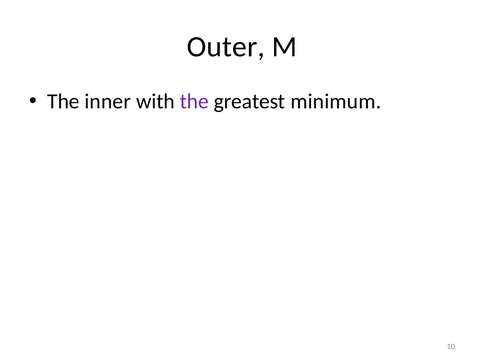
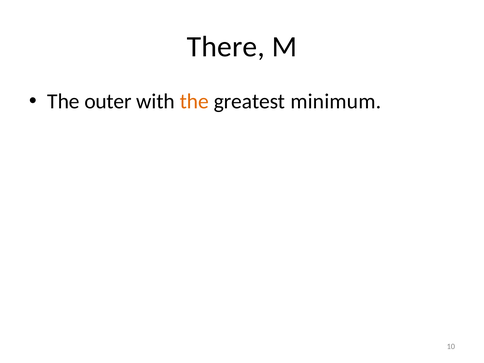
Outer: Outer -> There
inner: inner -> outer
the at (194, 102) colour: purple -> orange
